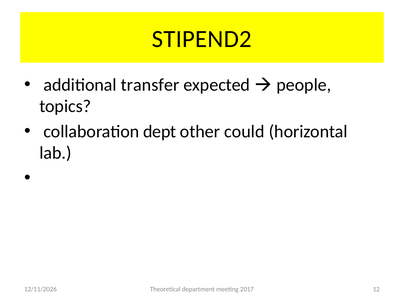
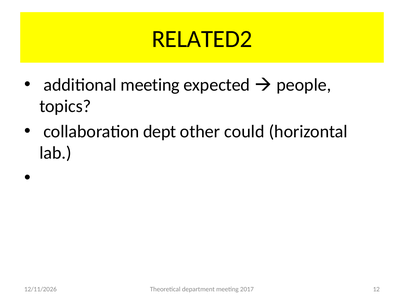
STIPEND2: STIPEND2 -> RELATED2
additional transfer: transfer -> meeting
